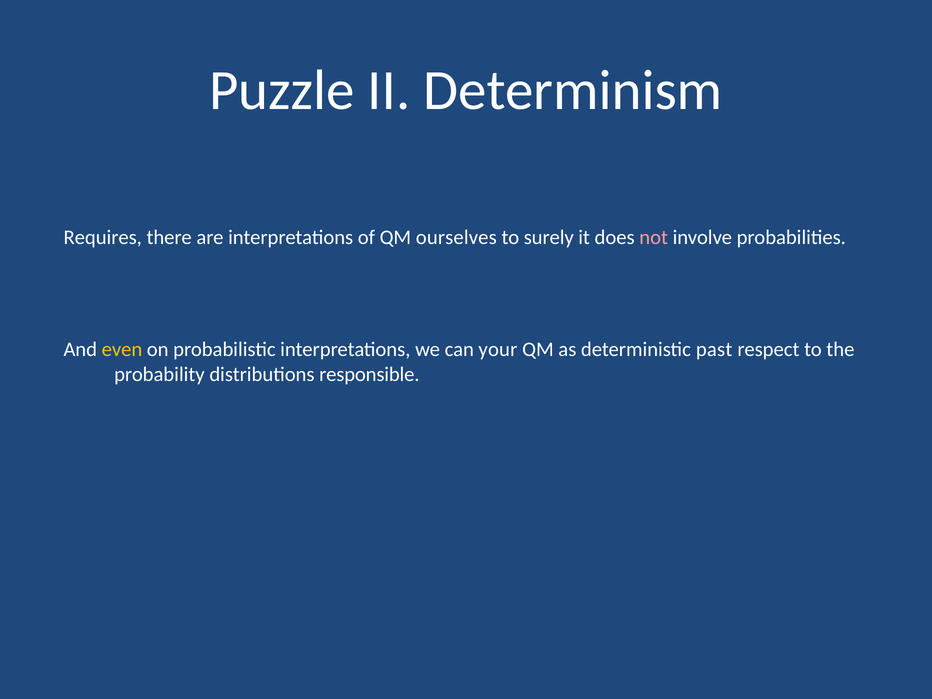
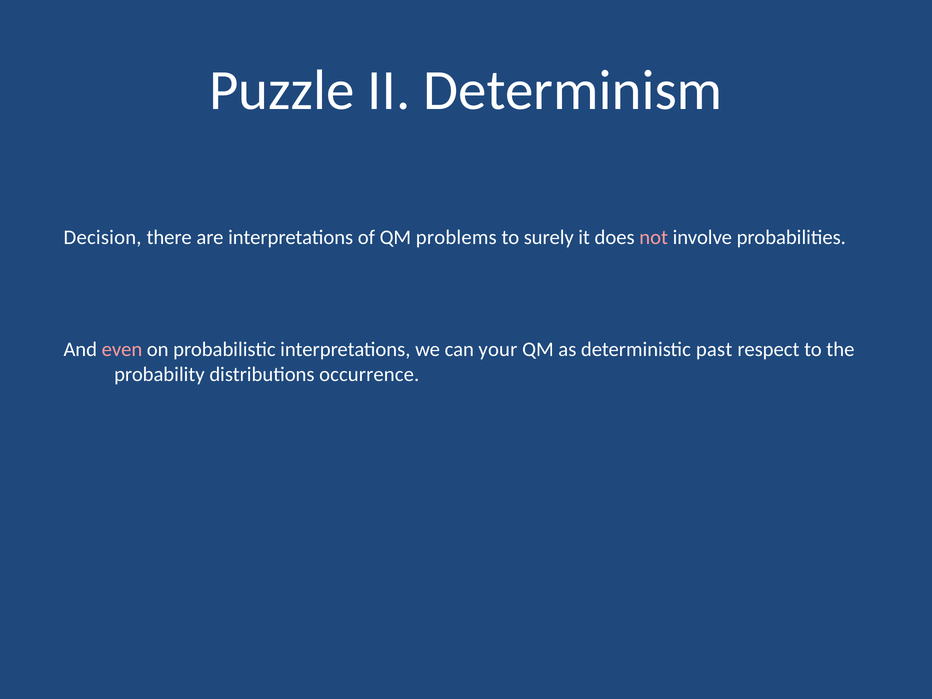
Requires: Requires -> Decision
ourselves: ourselves -> problems
even colour: yellow -> pink
responsible: responsible -> occurrence
